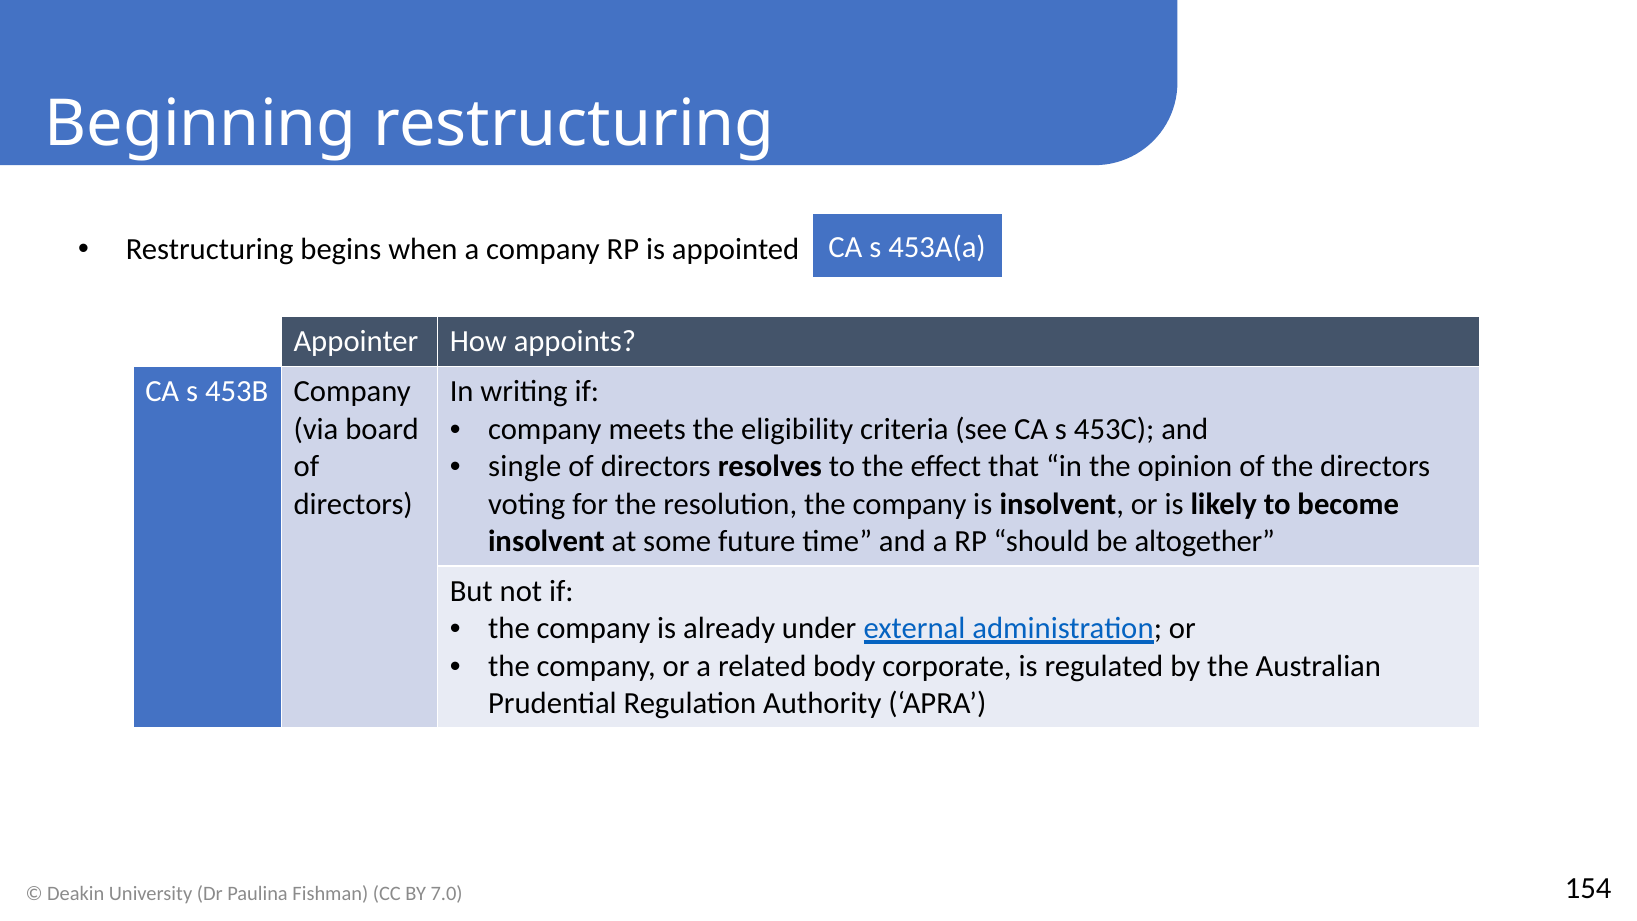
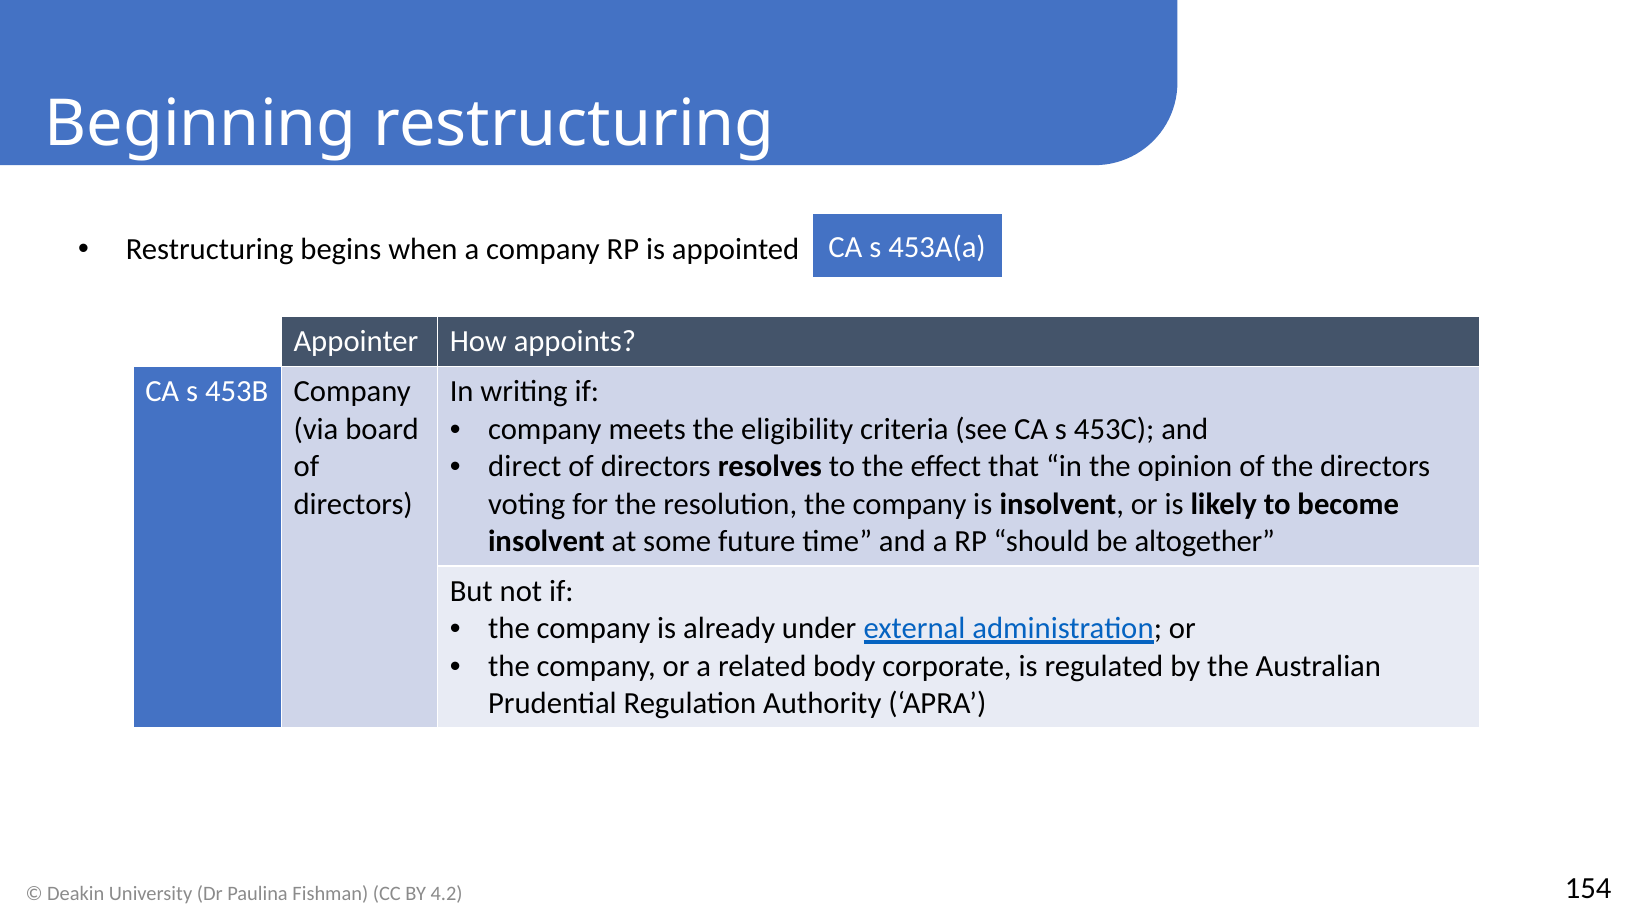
single: single -> direct
7.0: 7.0 -> 4.2
